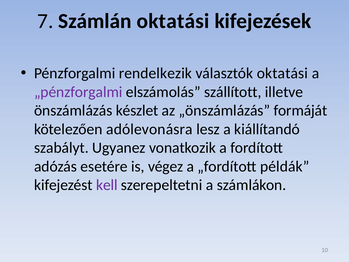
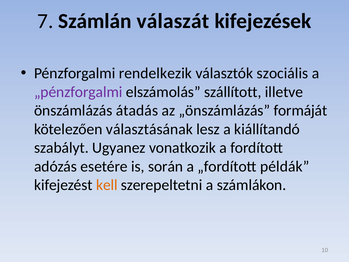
Számlán oktatási: oktatási -> válaszát
választók oktatási: oktatási -> szociális
készlet: készlet -> átadás
adólevonásra: adólevonásra -> választásának
végez: végez -> során
kell colour: purple -> orange
